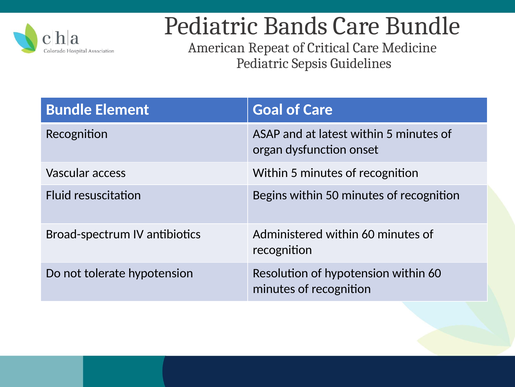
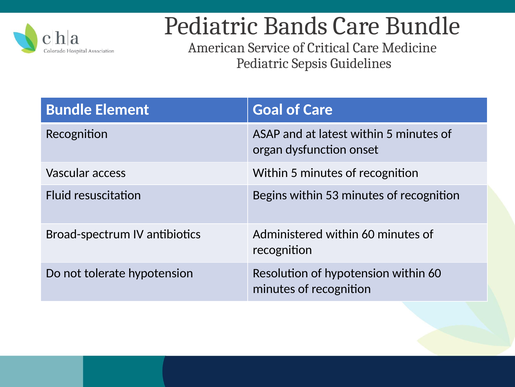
Repeat: Repeat -> Service
50: 50 -> 53
